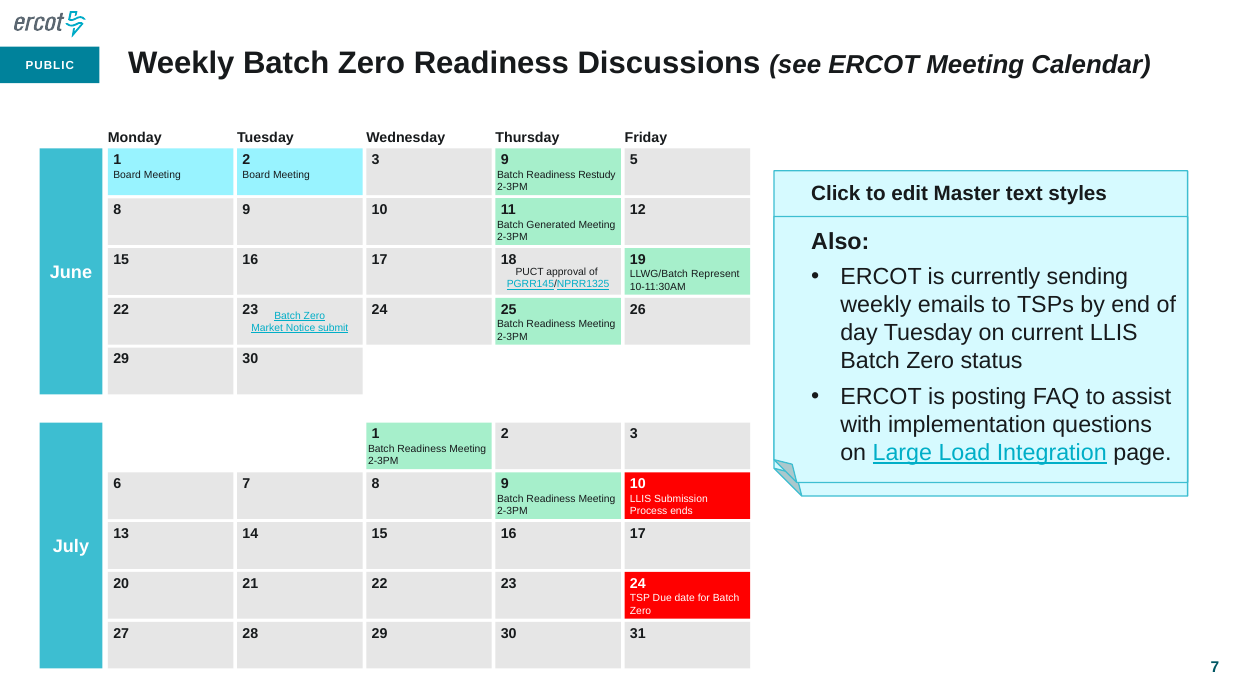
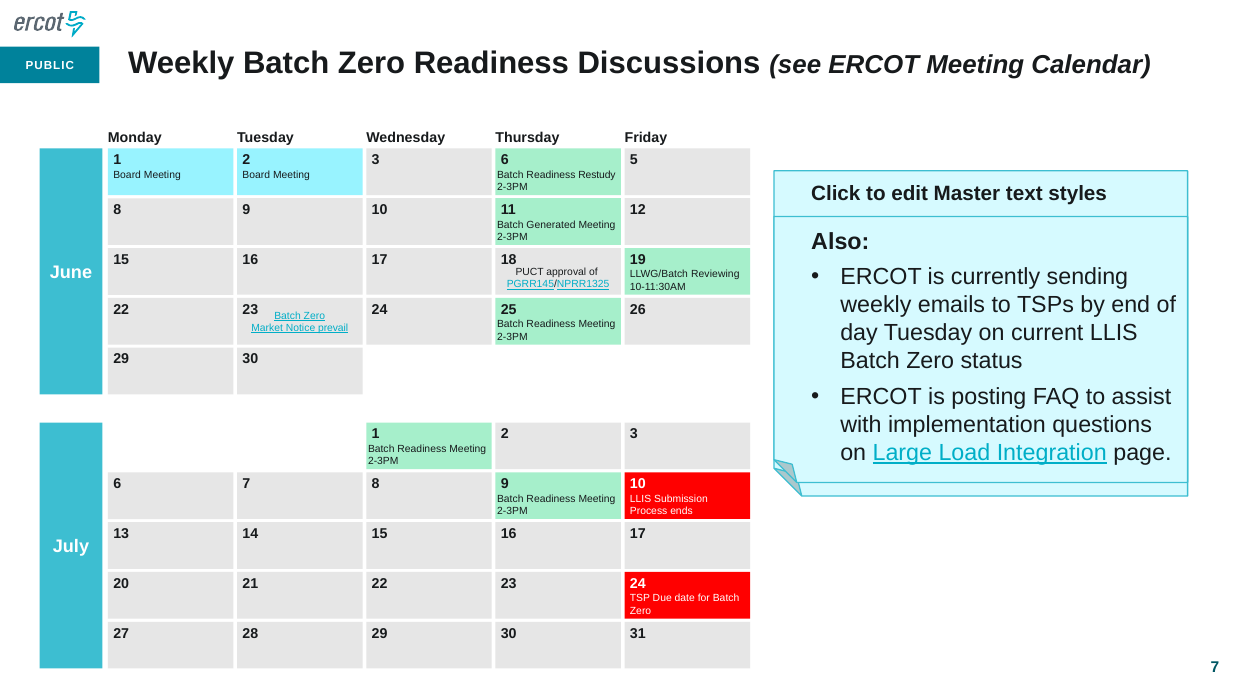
3 9: 9 -> 6
Represent: Represent -> Reviewing
submit: submit -> prevail
